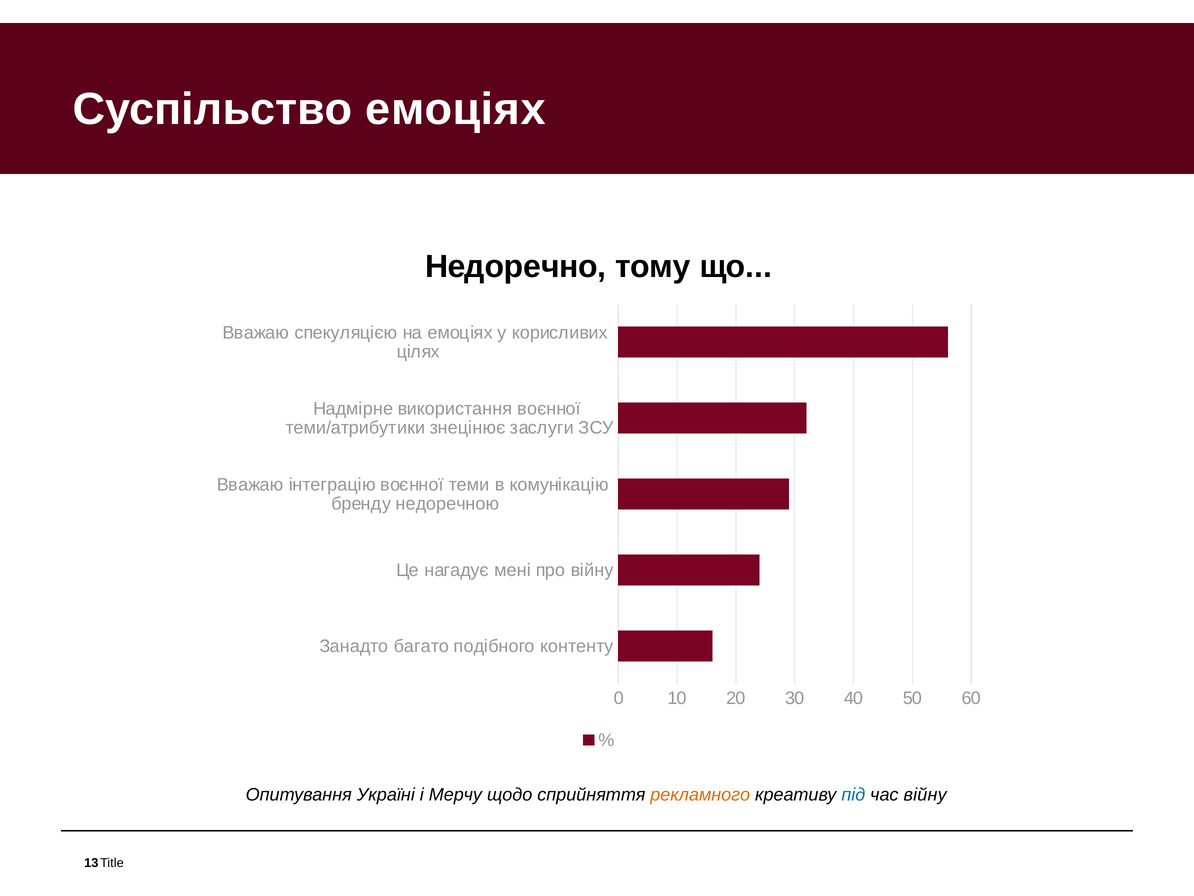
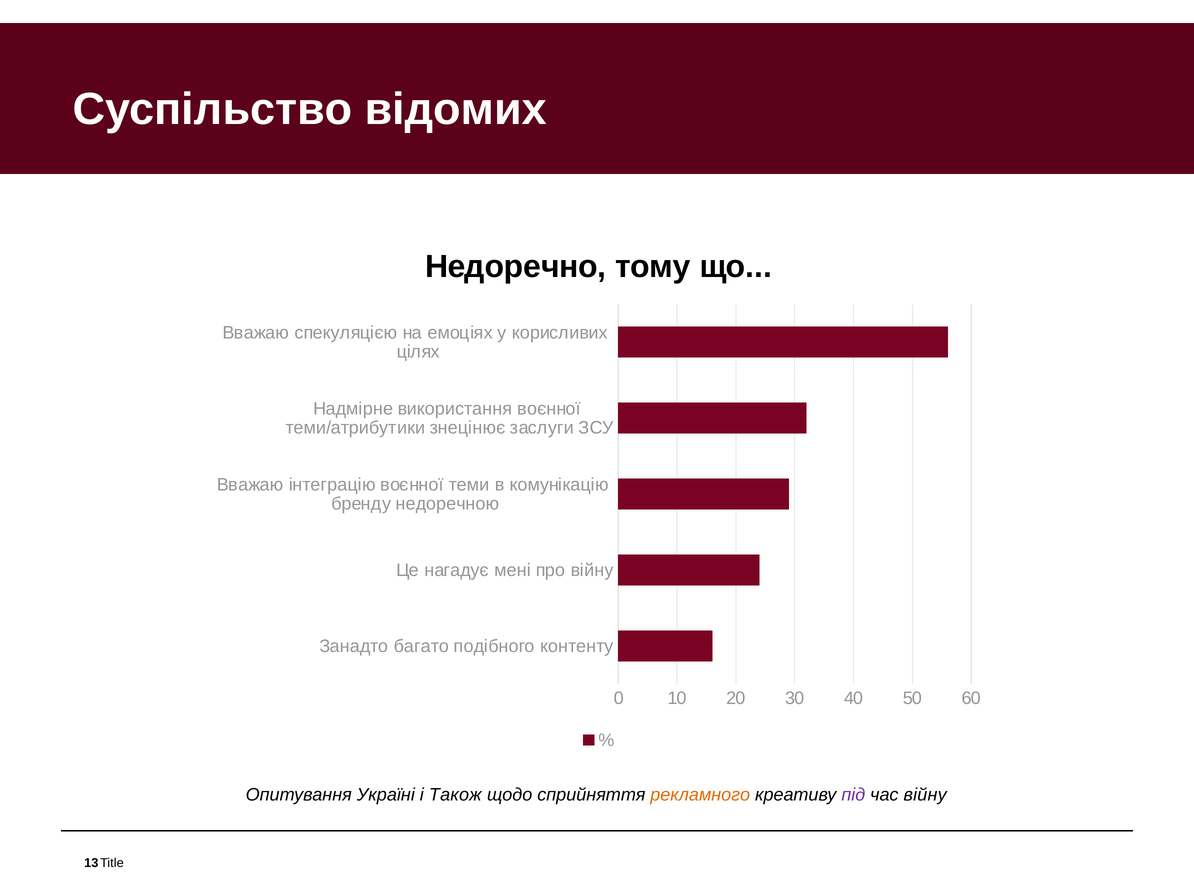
Суспільство емоціях: емоціях -> відомих
Мерчу: Мерчу -> Також
під colour: blue -> purple
